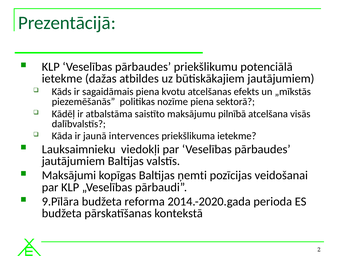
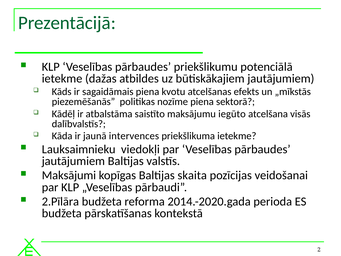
pilnībā: pilnībā -> iegūto
ņemti: ņemti -> skaita
9.Pīlāra: 9.Pīlāra -> 2.Pīlāra
